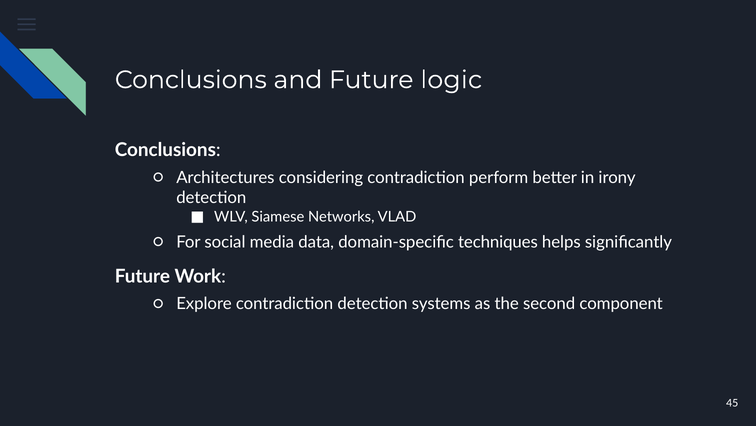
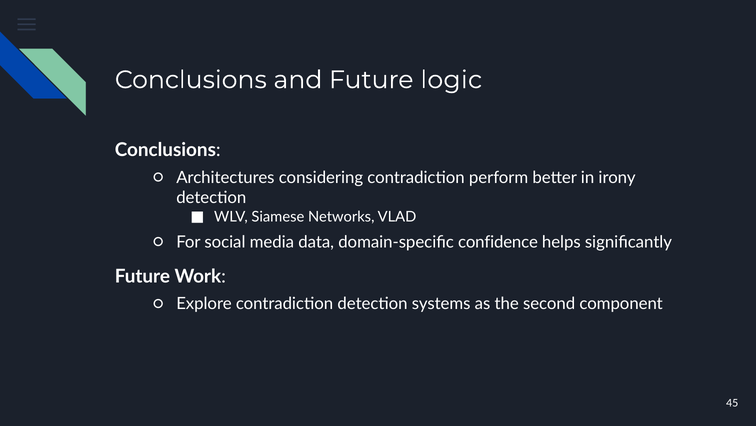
techniques: techniques -> confidence
